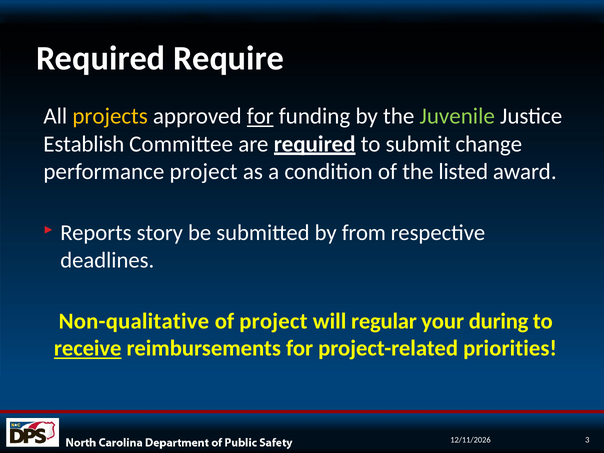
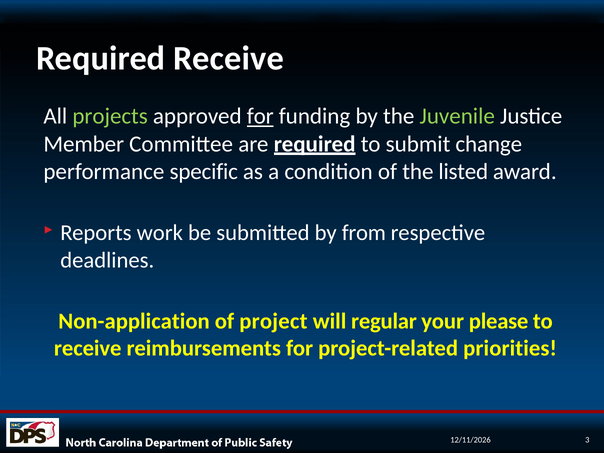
Required Require: Require -> Receive
projects colour: yellow -> light green
Establish: Establish -> Member
performance project: project -> specific
story: story -> work
Non-qualitative: Non-qualitative -> Non-application
during: during -> please
receive at (88, 348) underline: present -> none
